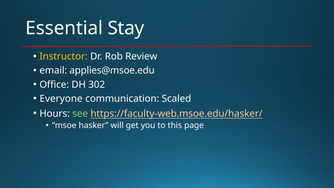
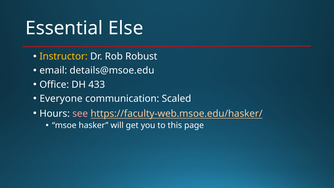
Stay: Stay -> Else
Review: Review -> Robust
applies@msoe.edu: applies@msoe.edu -> details@msoe.edu
302: 302 -> 433
see colour: light green -> pink
